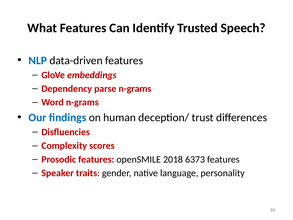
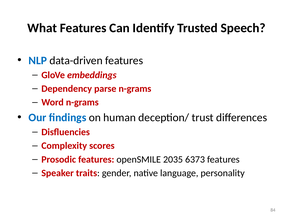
2018: 2018 -> 2035
